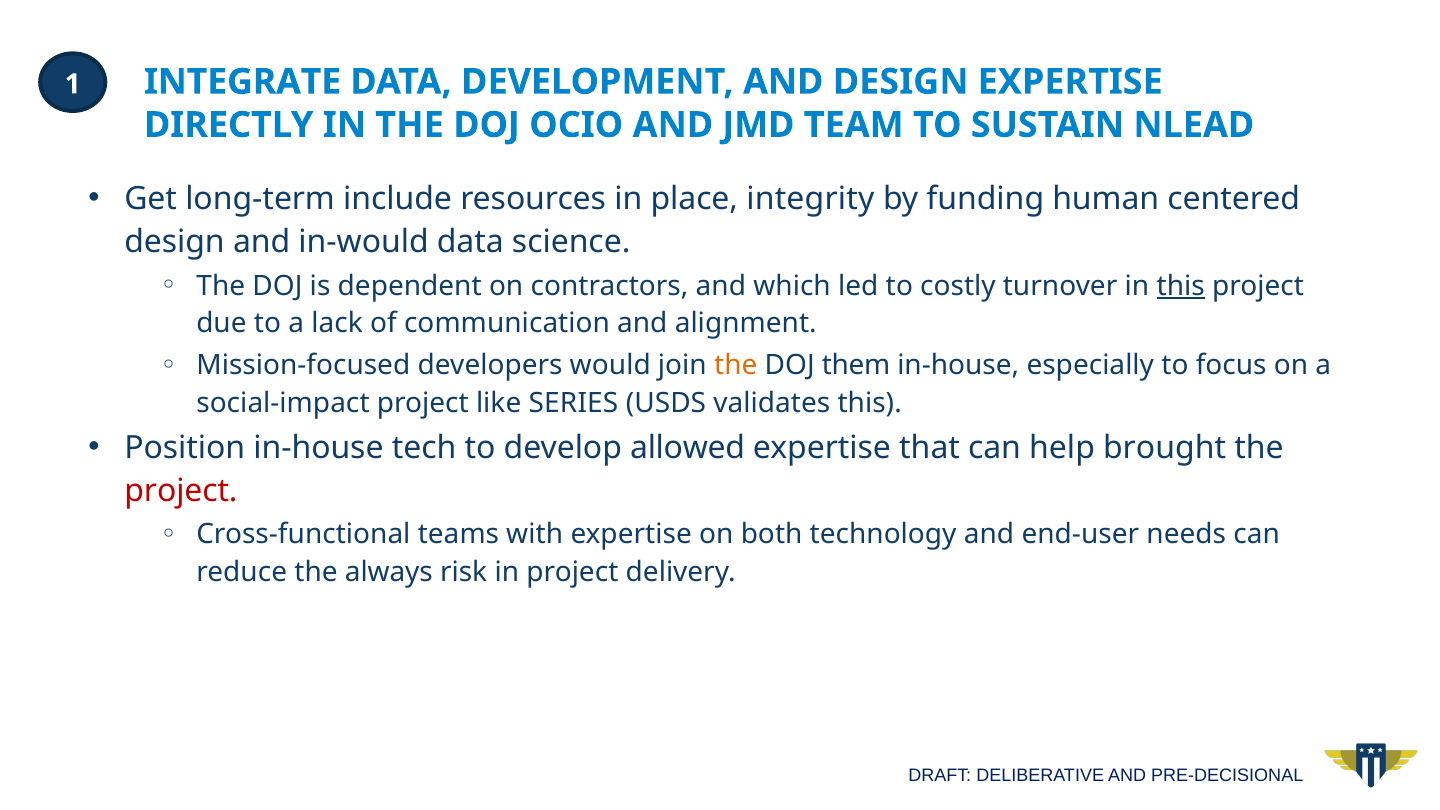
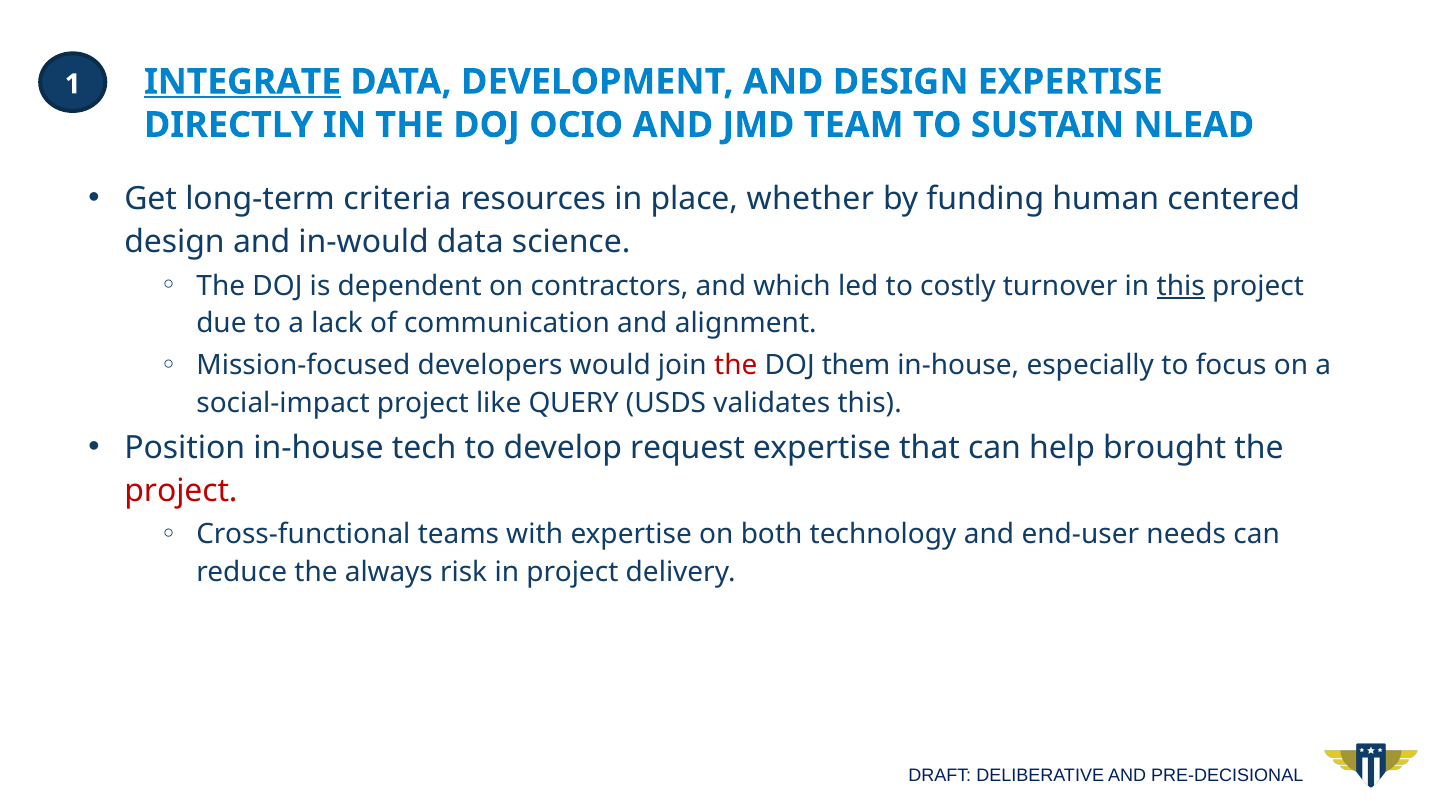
INTEGRATE underline: none -> present
include: include -> criteria
integrity: integrity -> whether
the at (736, 365) colour: orange -> red
SERIES: SERIES -> QUERY
allowed: allowed -> request
